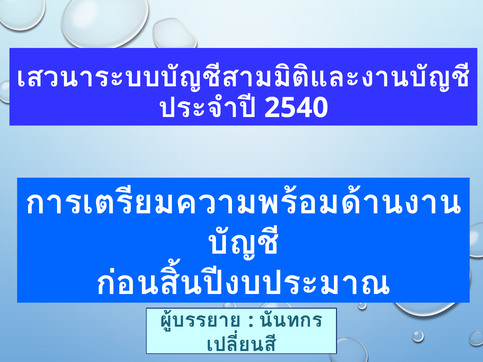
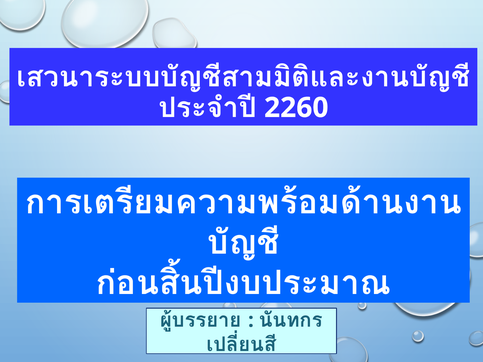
2540: 2540 -> 2260
